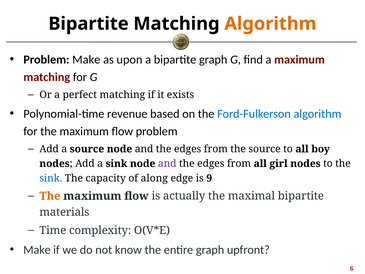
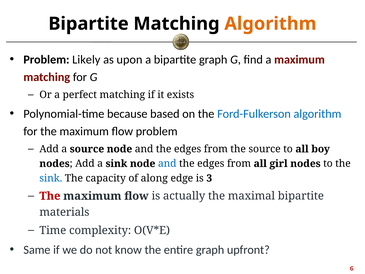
Problem Make: Make -> Likely
revenue: revenue -> because
and at (167, 163) colour: purple -> blue
9: 9 -> 3
The at (50, 196) colour: orange -> red
Make at (37, 250): Make -> Same
